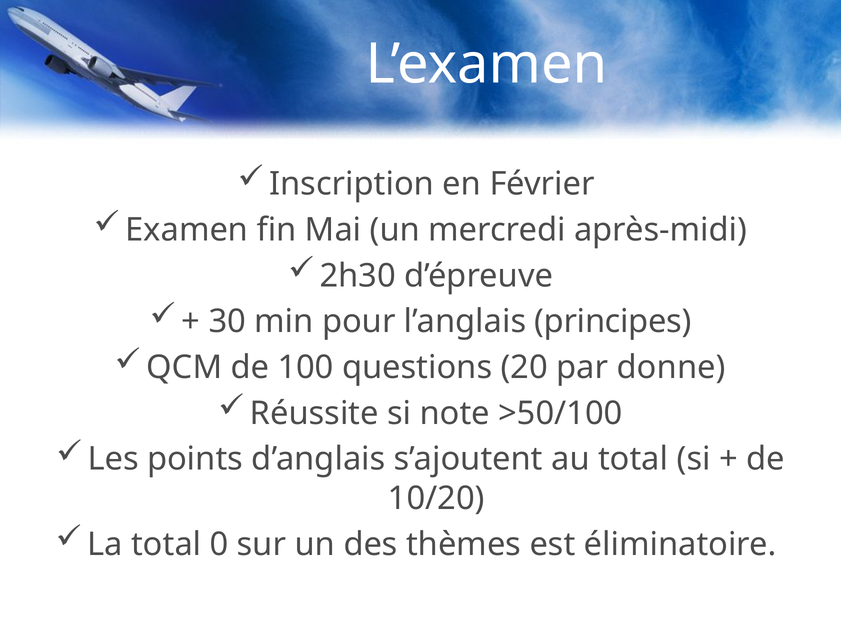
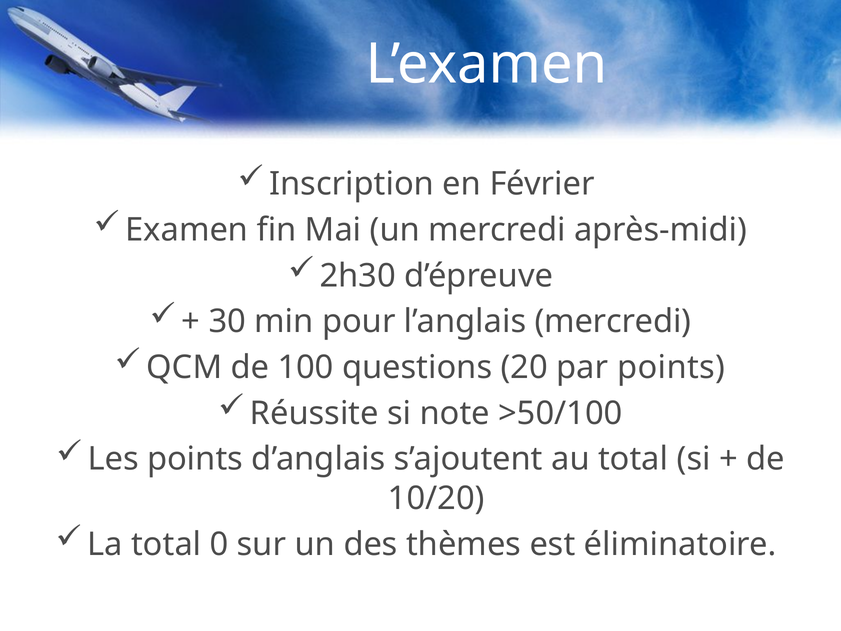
l’anglais principes: principes -> mercredi
par donne: donne -> points
